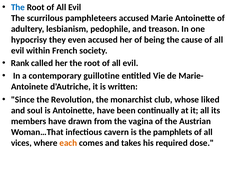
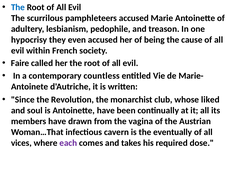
Rank: Rank -> Faire
guillotine: guillotine -> countless
pamphlets: pamphlets -> eventually
each colour: orange -> purple
